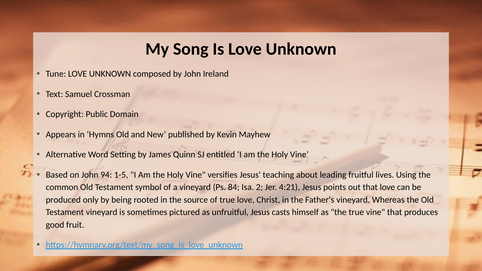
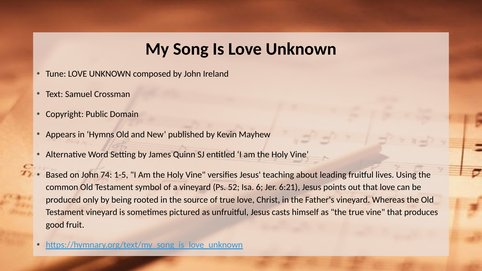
94: 94 -> 74
84: 84 -> 52
2: 2 -> 6
4:21: 4:21 -> 6:21
